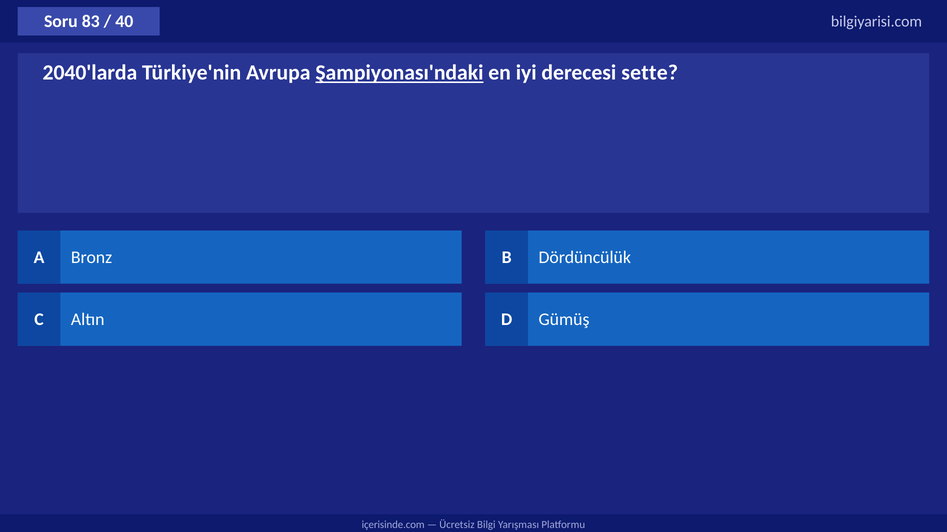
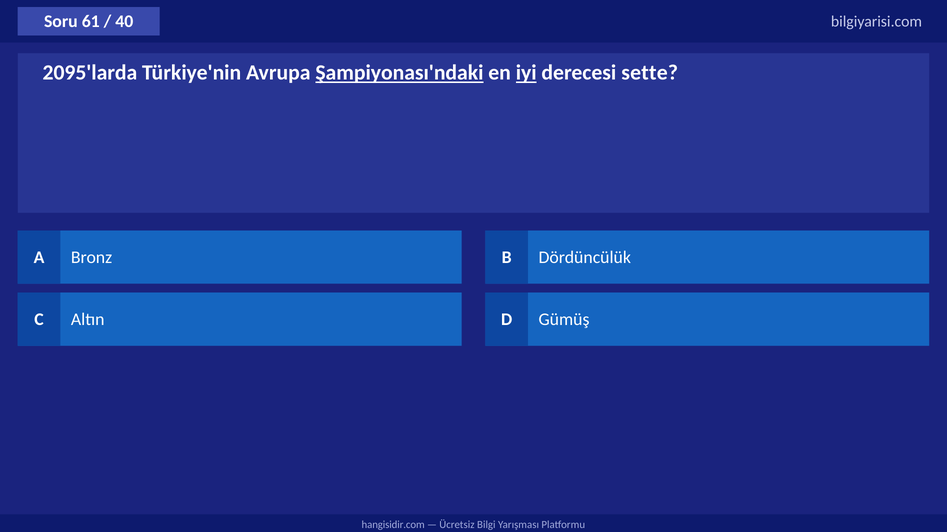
83: 83 -> 61
2040'larda: 2040'larda -> 2095'larda
iyi underline: none -> present
içerisinde.com: içerisinde.com -> hangisidir.com
